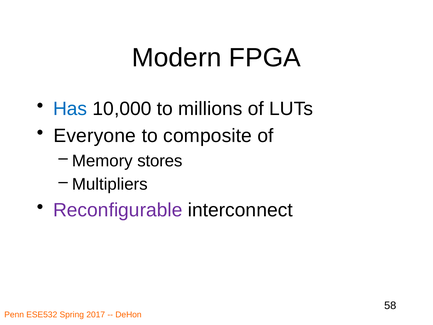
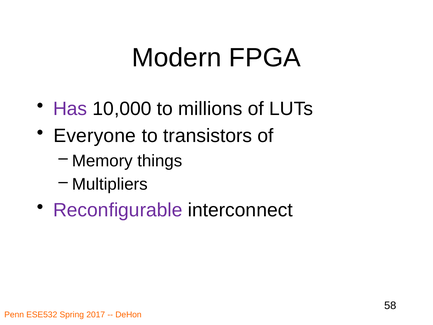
Has colour: blue -> purple
composite: composite -> transistors
stores: stores -> things
